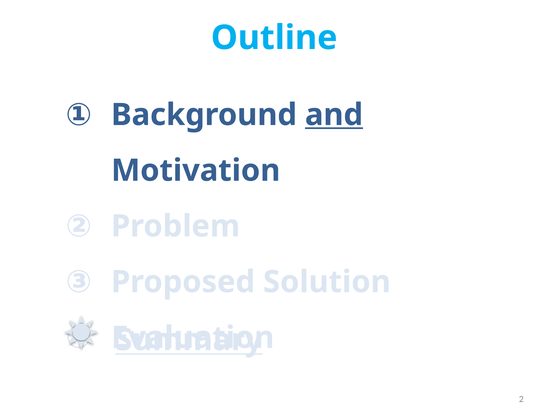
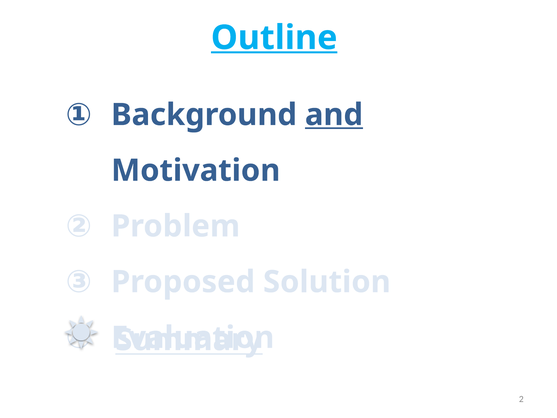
Outline underline: none -> present
